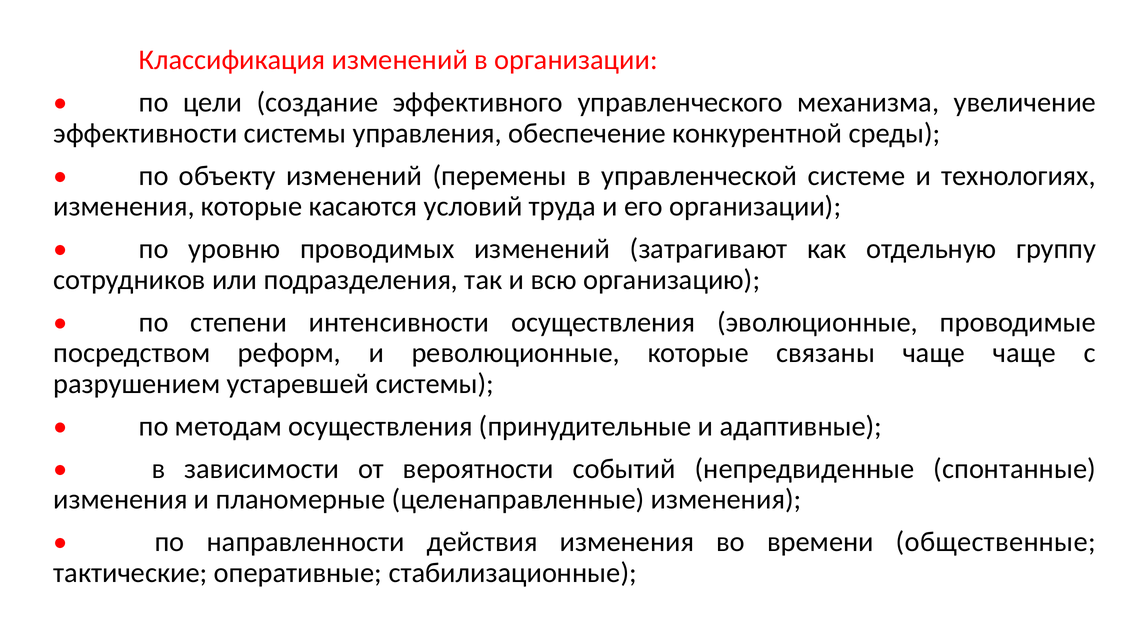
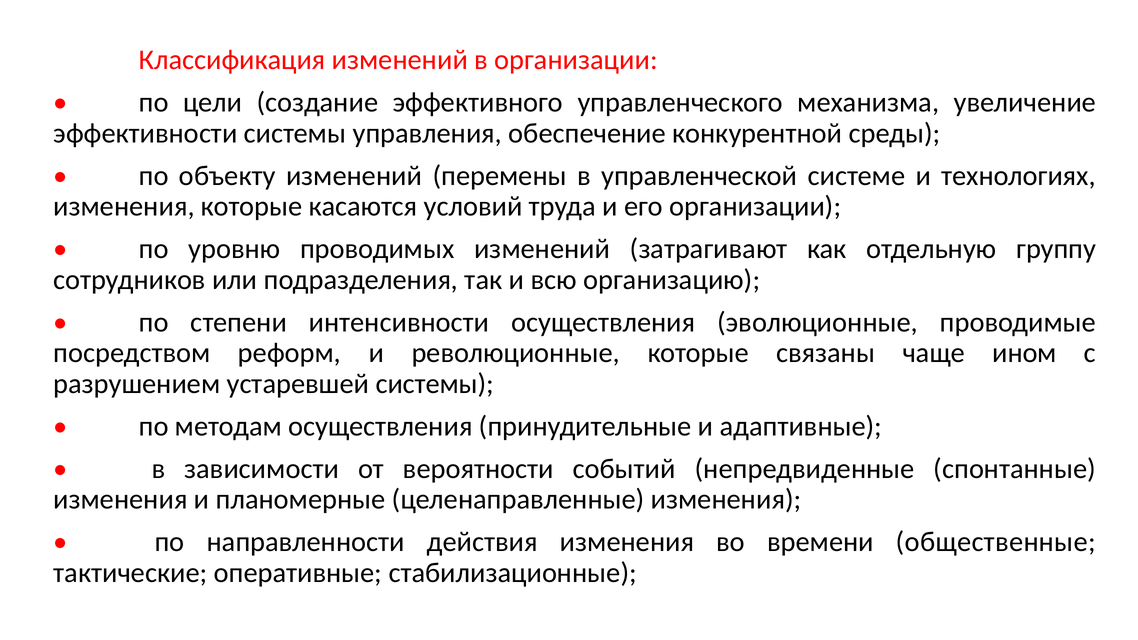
чаще чаще: чаще -> ином
